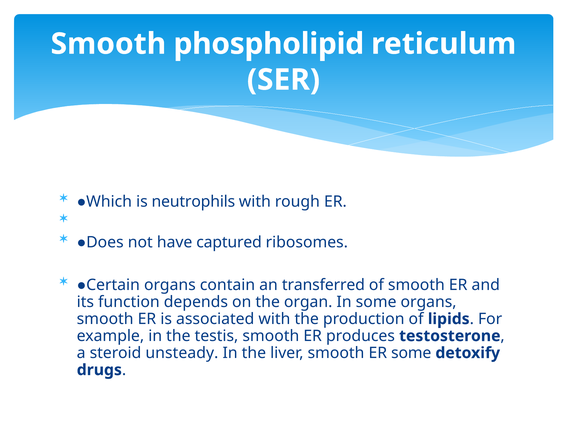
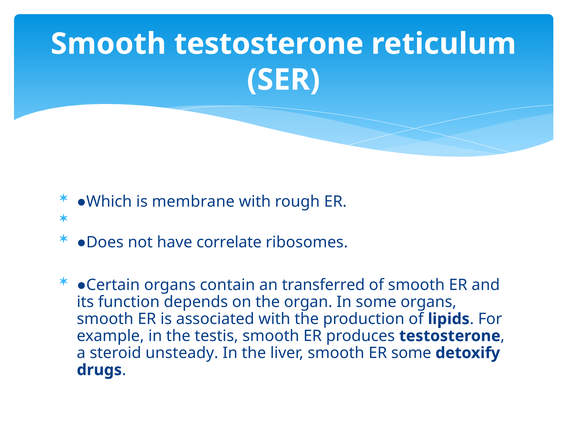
Smooth phospholipid: phospholipid -> testosterone
neutrophils: neutrophils -> membrane
captured: captured -> correlate
